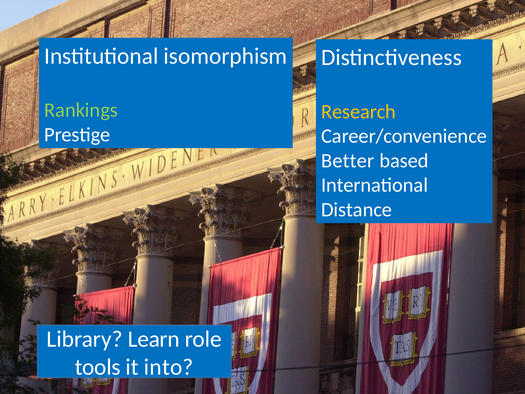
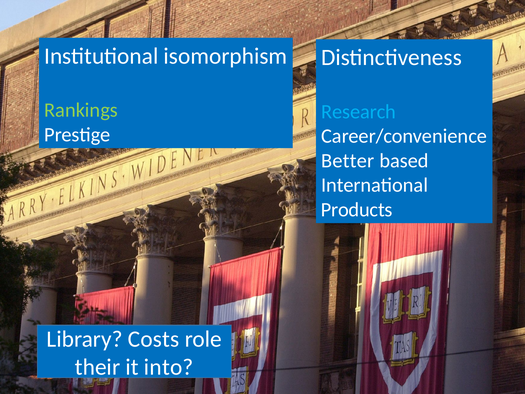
Research colour: yellow -> light blue
Distance: Distance -> Products
Learn: Learn -> Costs
tools: tools -> their
